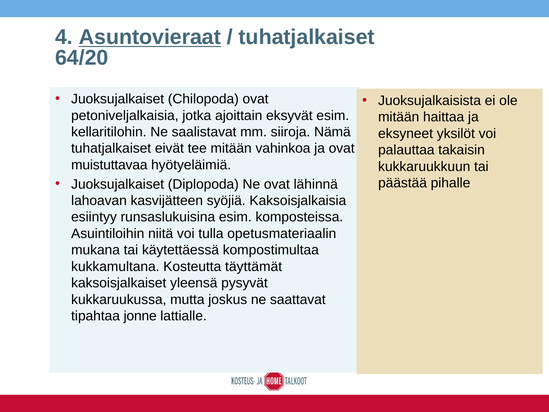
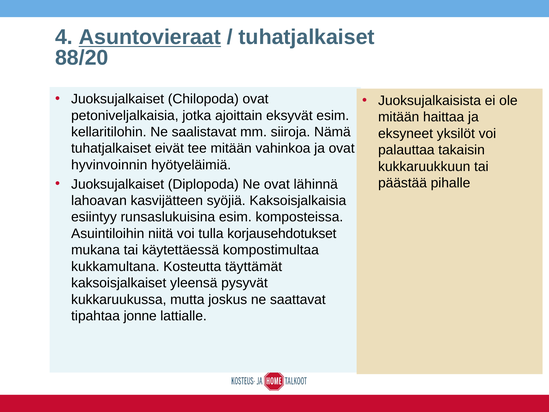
64/20: 64/20 -> 88/20
muistuttavaa: muistuttavaa -> hyvinvoinnin
opetusmateriaalin: opetusmateriaalin -> korjausehdotukset
